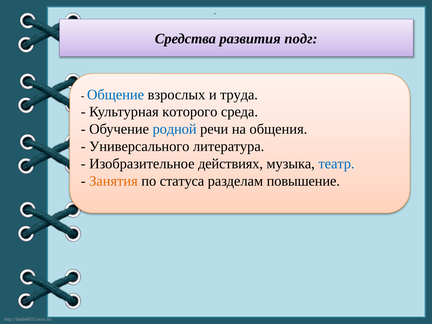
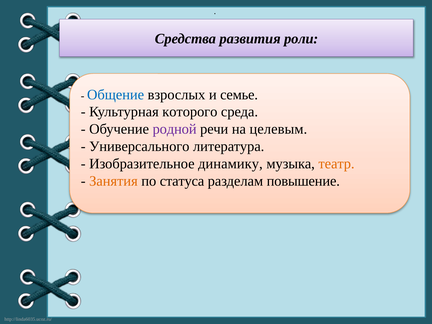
подг: подг -> роли
труда: труда -> семье
родной colour: blue -> purple
общения: общения -> целевым
действиях: действиях -> динамику
театр colour: blue -> orange
